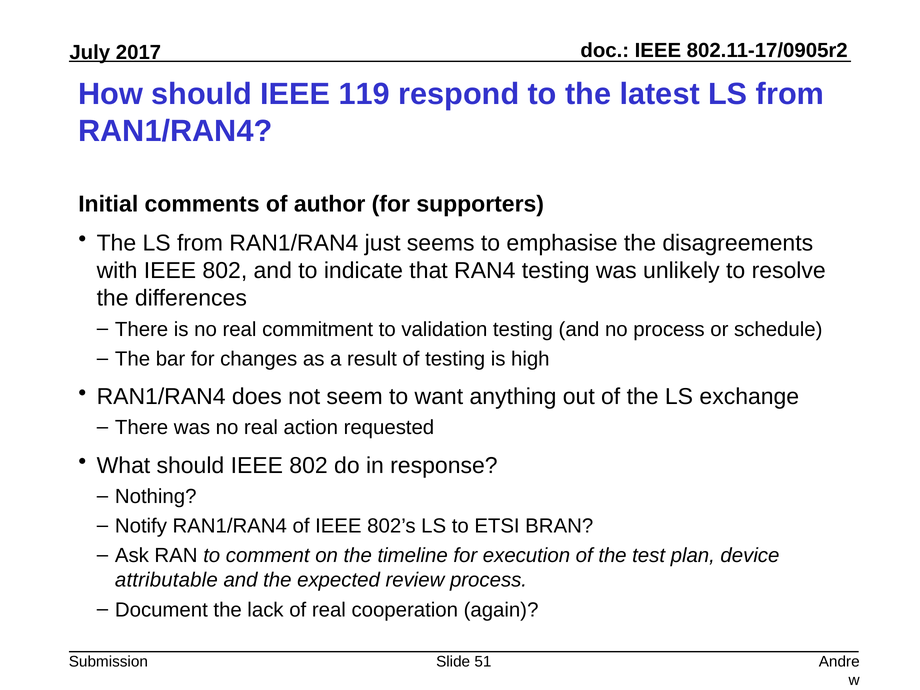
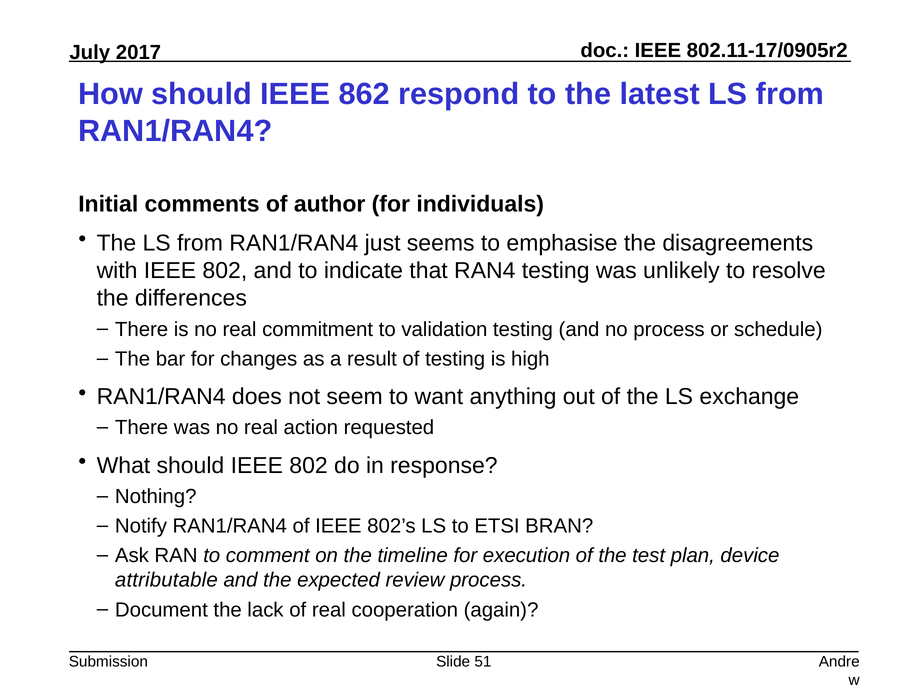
119: 119 -> 862
supporters: supporters -> individuals
